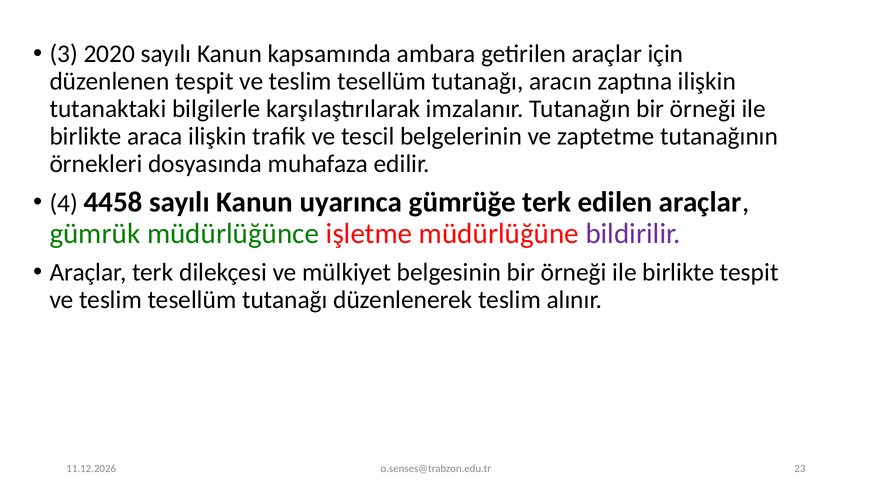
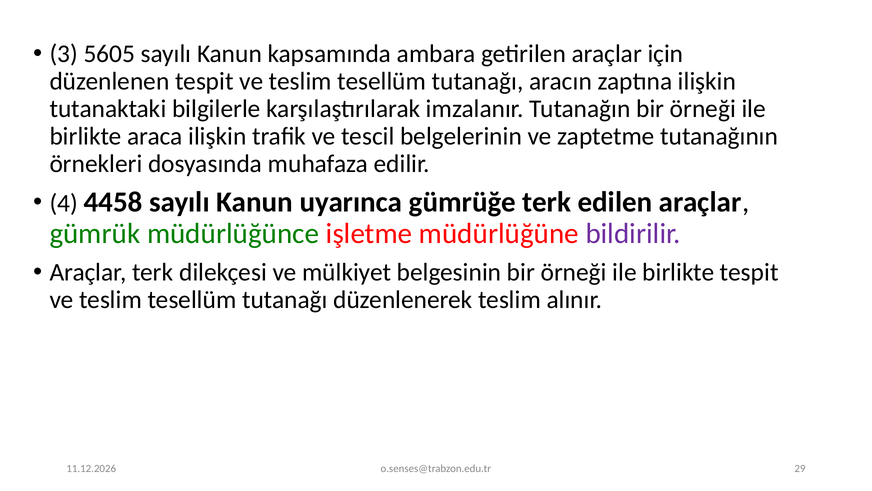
2020: 2020 -> 5605
23: 23 -> 29
